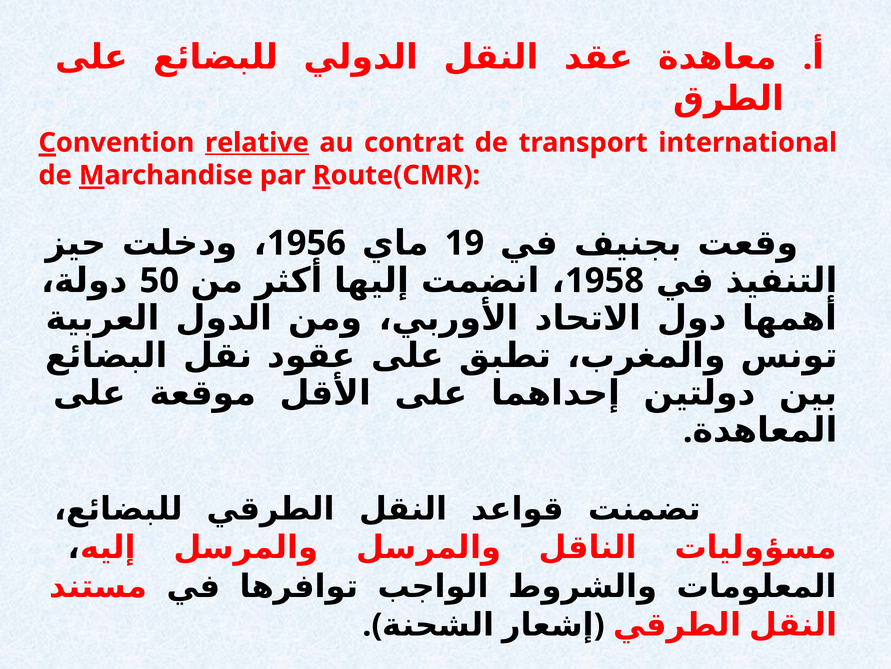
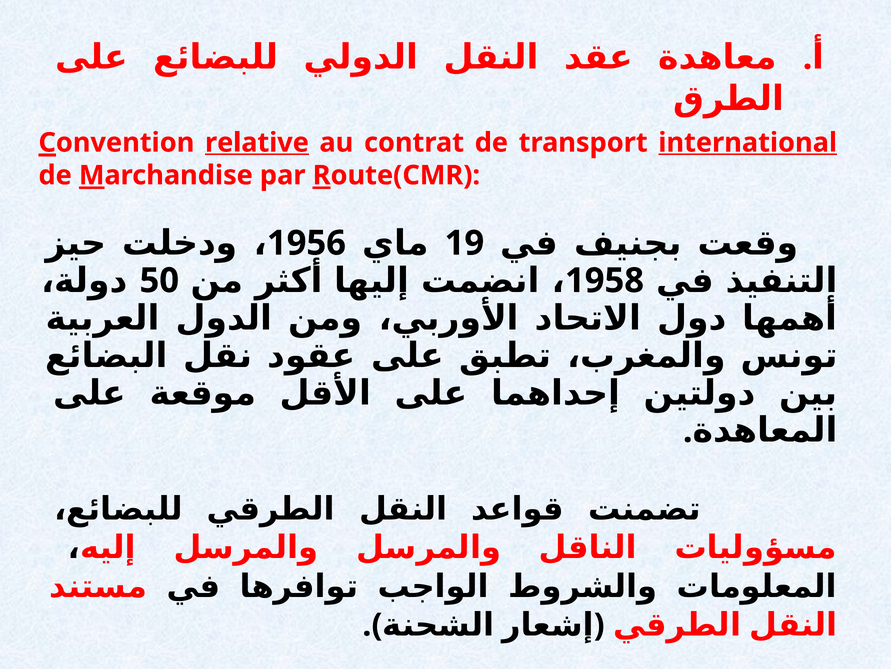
international underline: none -> present
